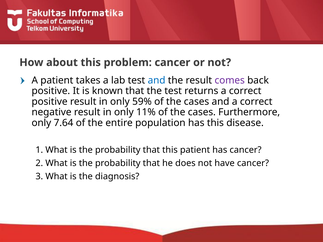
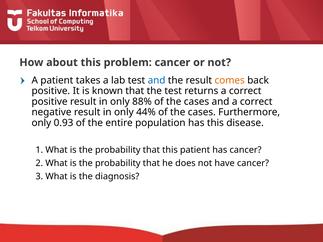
comes colour: purple -> orange
59%: 59% -> 88%
11%: 11% -> 44%
7.64: 7.64 -> 0.93
